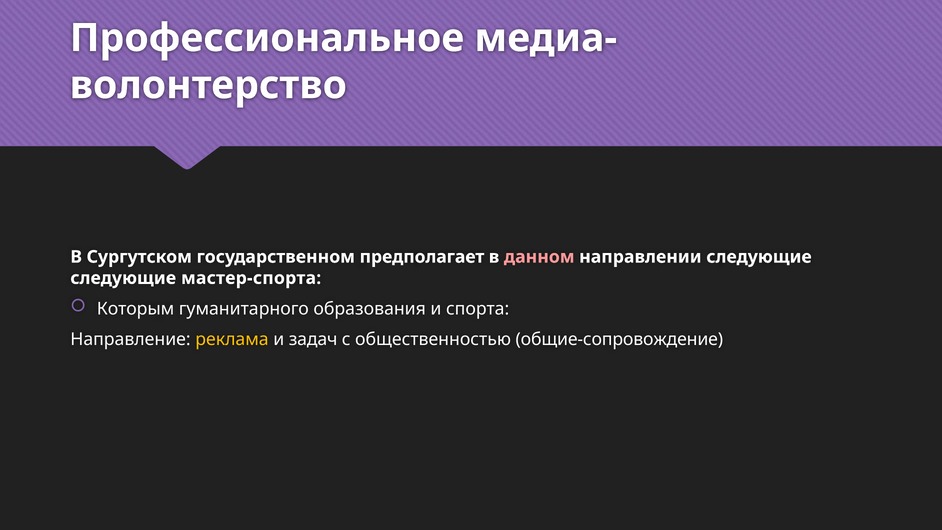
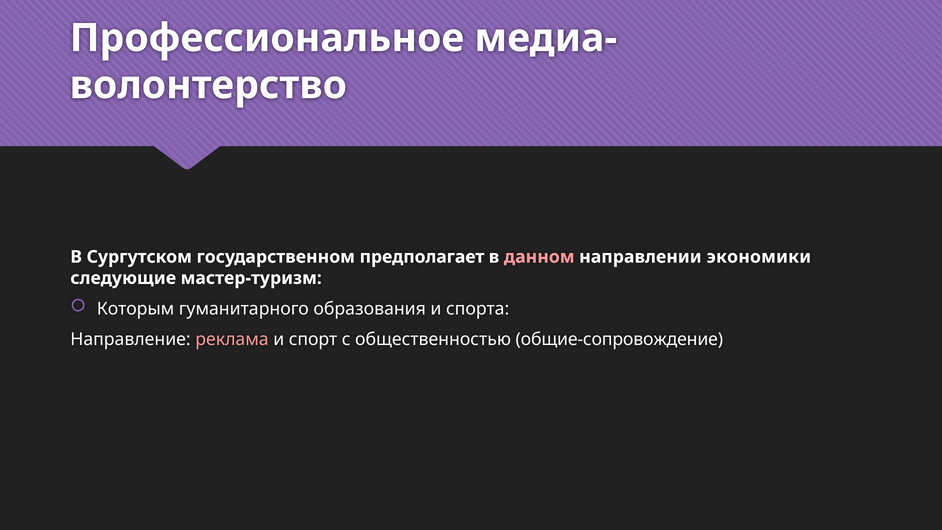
направлении следующие: следующие -> экономики
мастер-спорта: мастер-спорта -> мастер-туризм
реклама colour: yellow -> pink
задач: задач -> спорт
